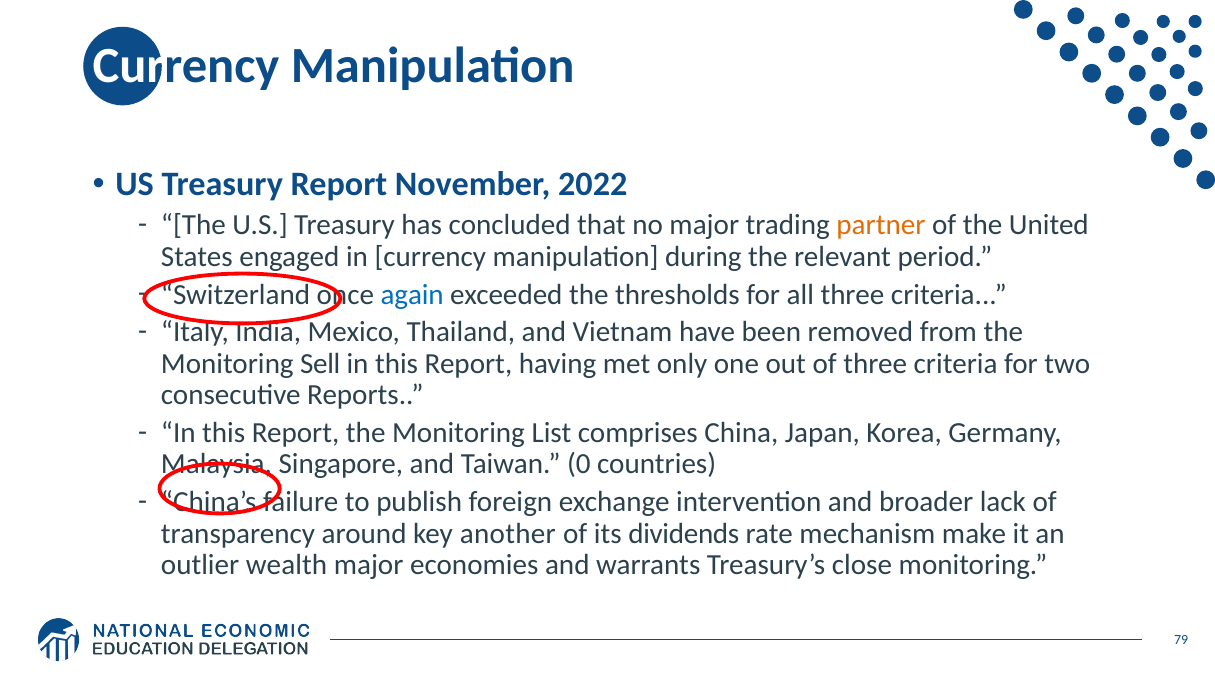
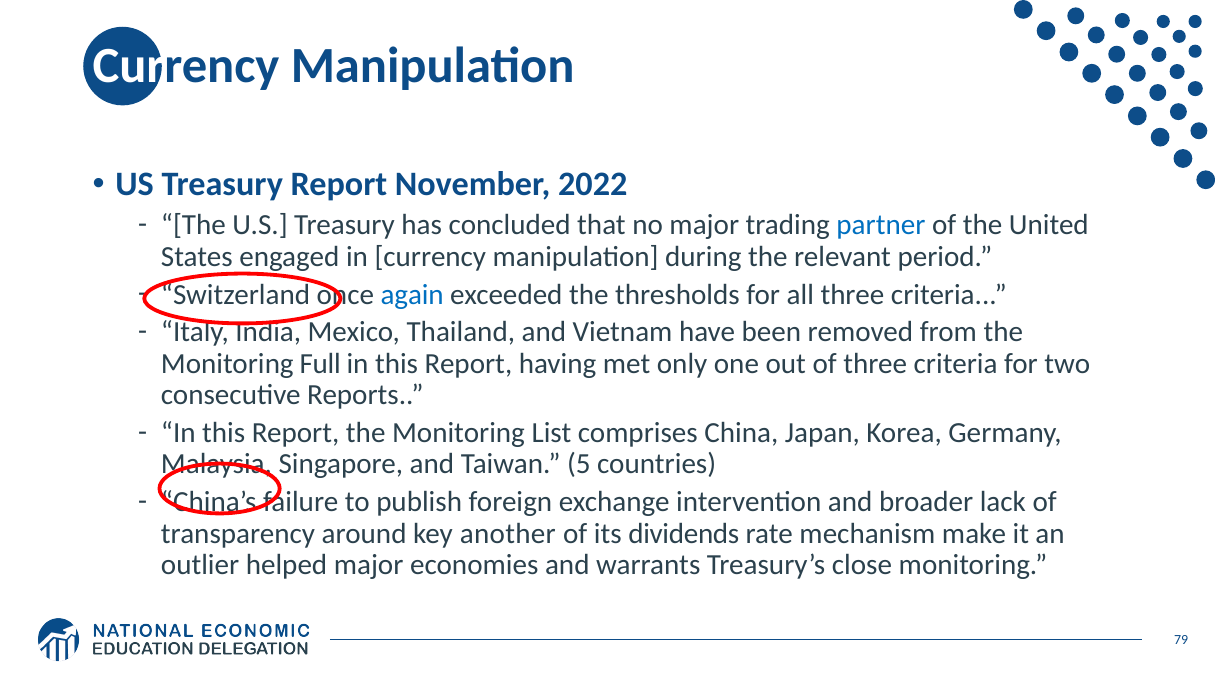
partner colour: orange -> blue
Sell: Sell -> Full
0: 0 -> 5
wealth: wealth -> helped
